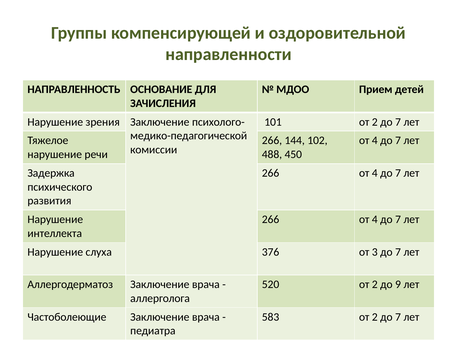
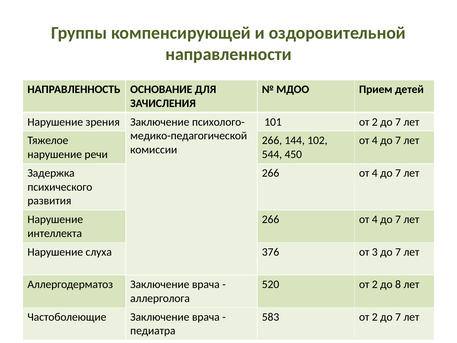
488: 488 -> 544
9: 9 -> 8
